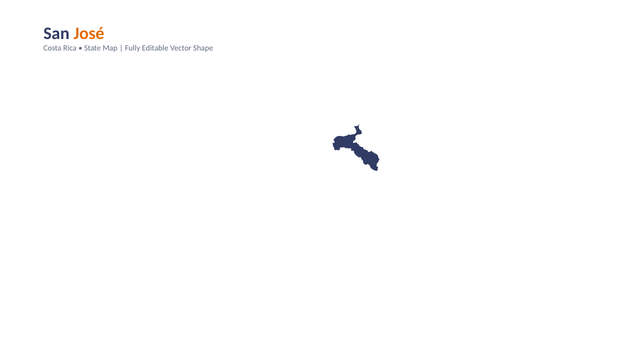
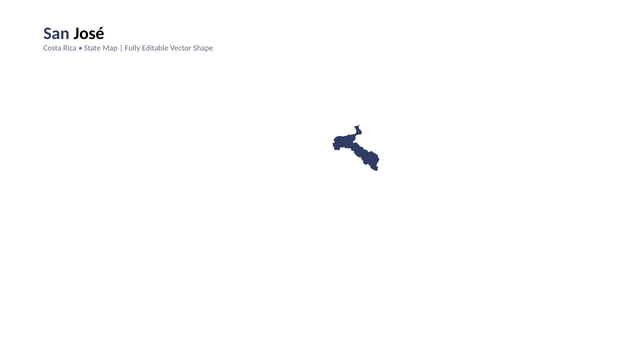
José colour: orange -> black
